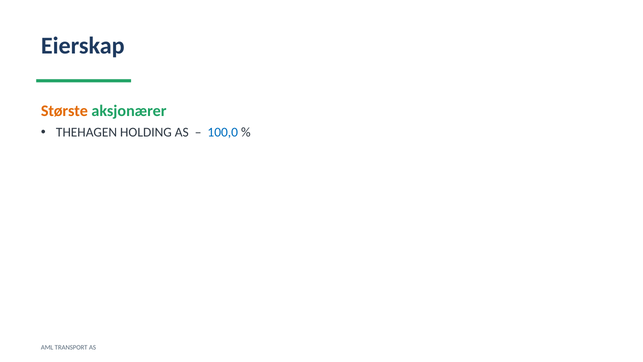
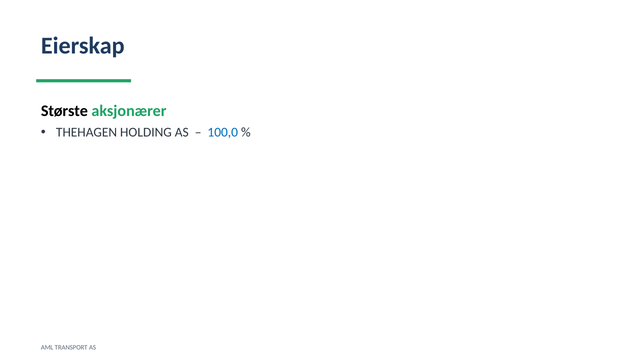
Største colour: orange -> black
